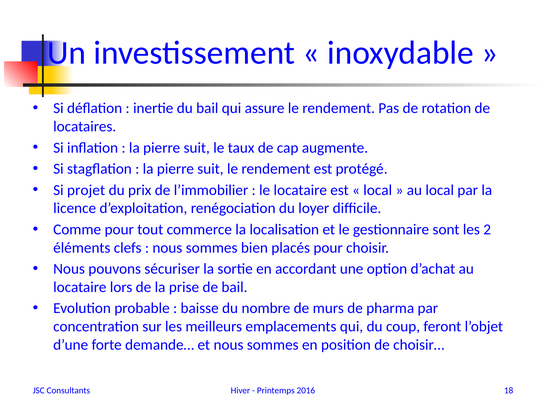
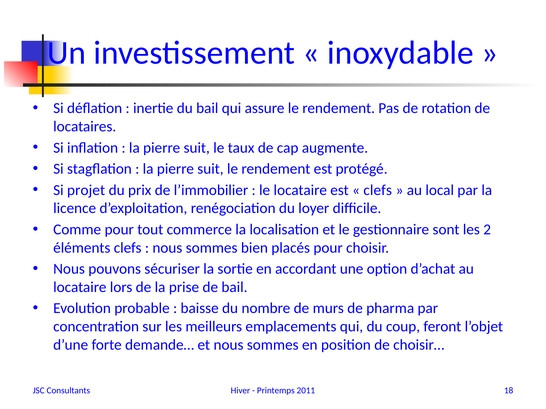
local at (378, 190): local -> clefs
2016: 2016 -> 2011
